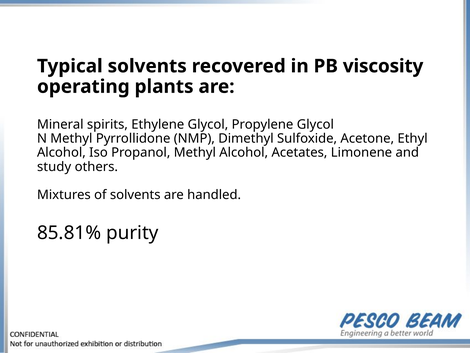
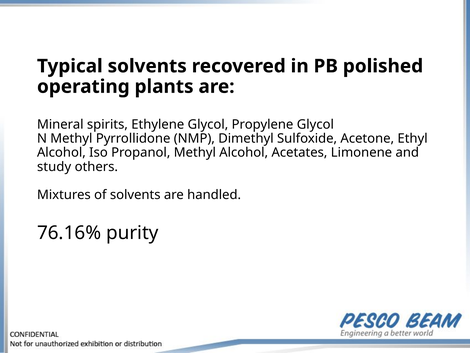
viscosity: viscosity -> polished
85.81%: 85.81% -> 76.16%
